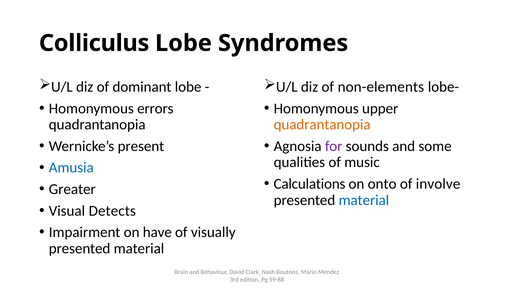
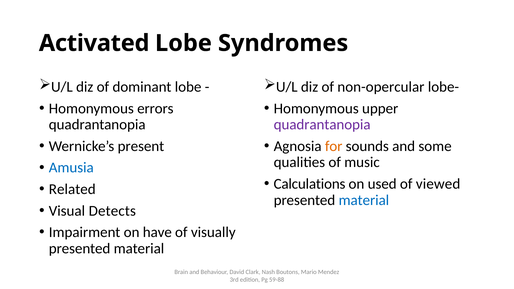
Colliculus: Colliculus -> Activated
non-elements: non-elements -> non-opercular
quadrantanopia at (322, 125) colour: orange -> purple
for colour: purple -> orange
onto: onto -> used
involve: involve -> viewed
Greater: Greater -> Related
